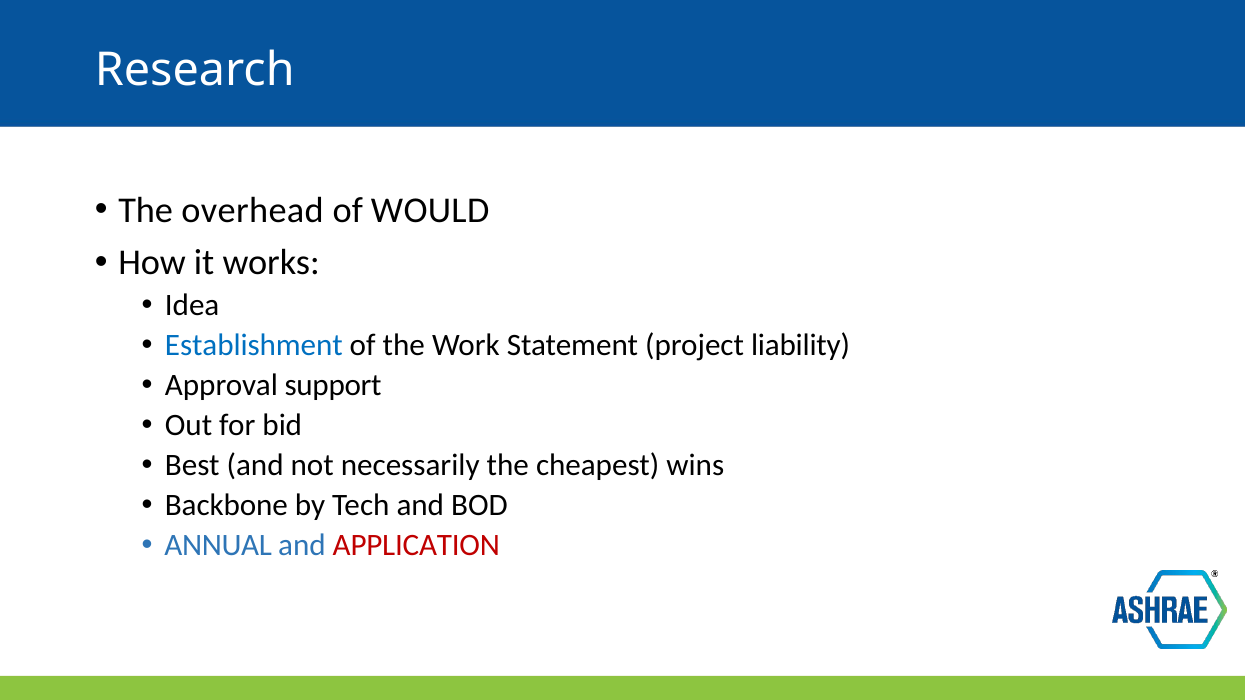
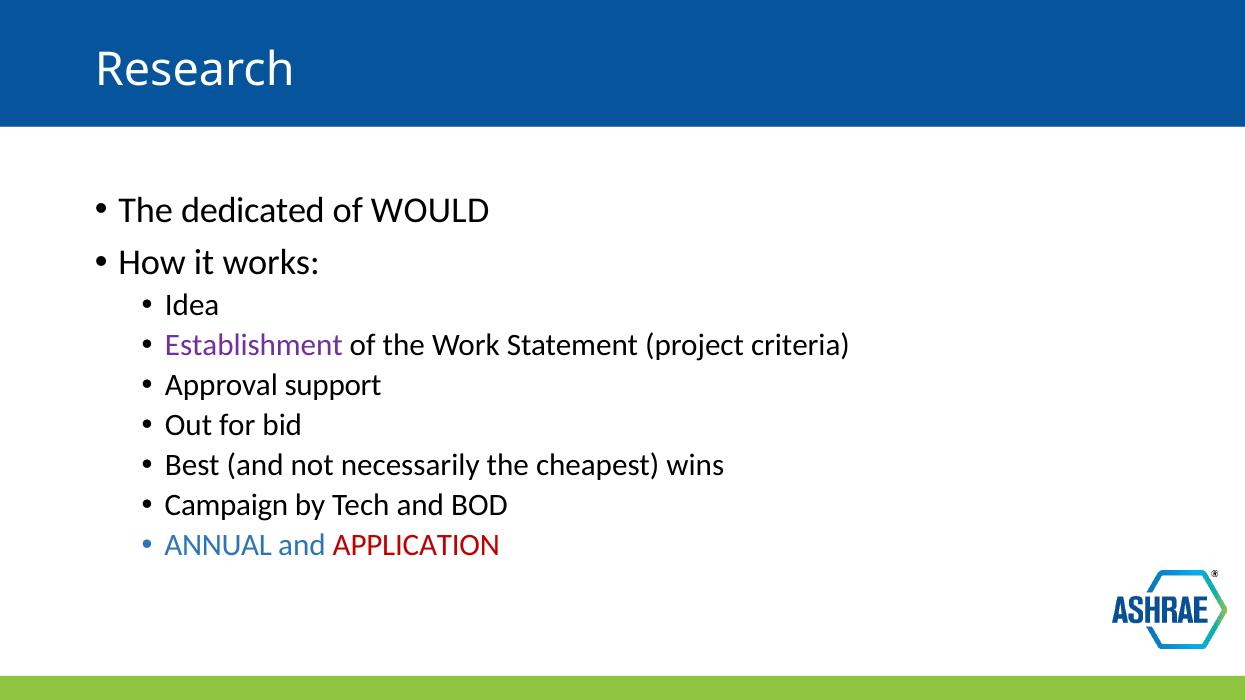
overhead: overhead -> dedicated
Establishment colour: blue -> purple
liability: liability -> criteria
Backbone: Backbone -> Campaign
